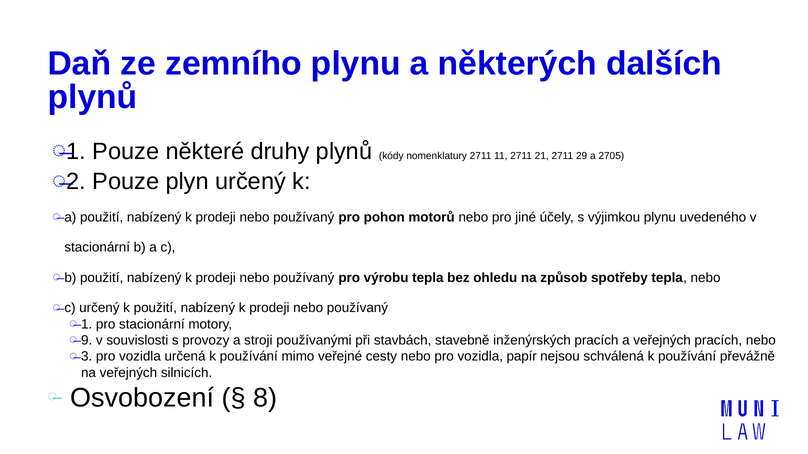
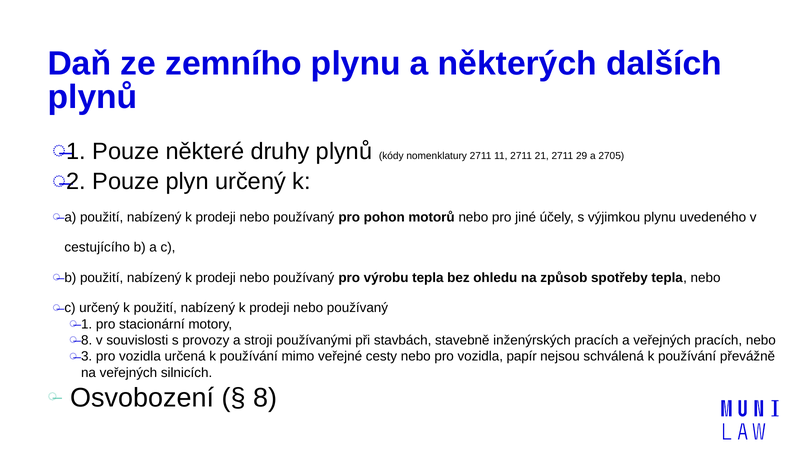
stacionární at (97, 248): stacionární -> cestujícího
9 at (87, 341): 9 -> 8
